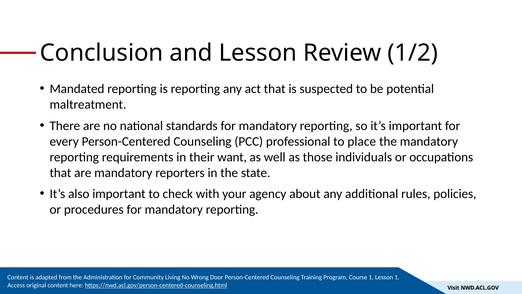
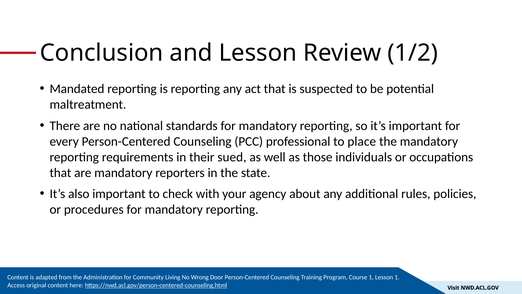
want: want -> sued
